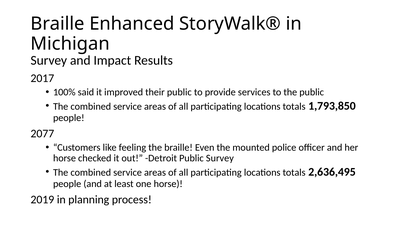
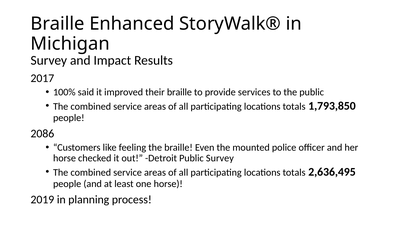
their public: public -> braille
2077: 2077 -> 2086
